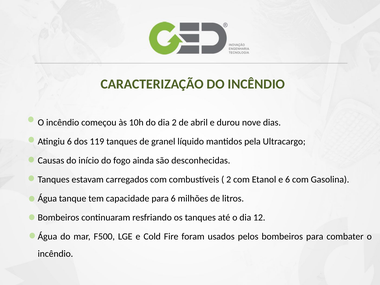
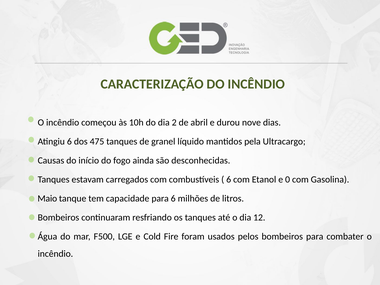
119: 119 -> 475
2 at (229, 180): 2 -> 6
e 6: 6 -> 0
Água at (47, 199): Água -> Maio
